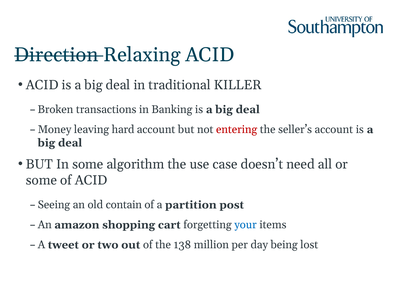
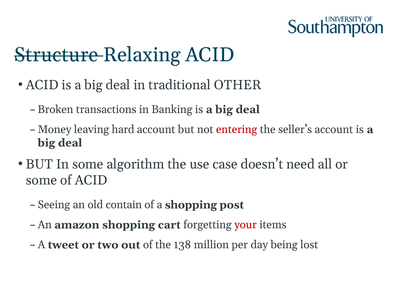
Direction: Direction -> Structure
KILLER: KILLER -> OTHER
a partition: partition -> shopping
your colour: blue -> red
